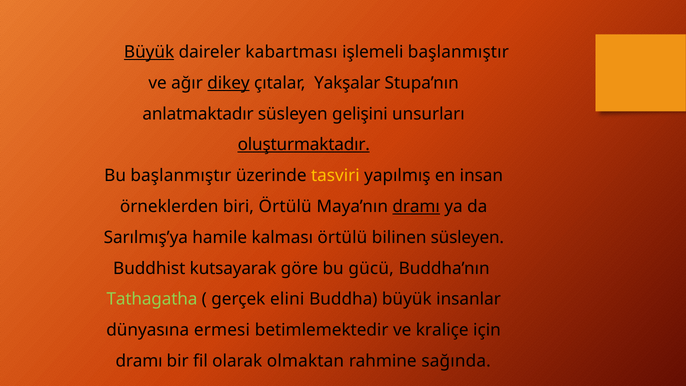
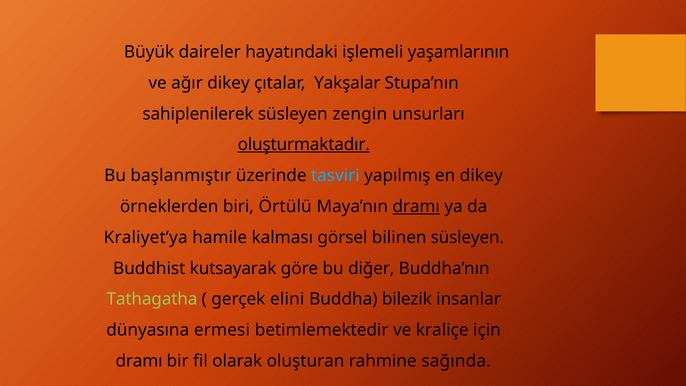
Büyük at (149, 52) underline: present -> none
kabartması: kabartması -> hayatındaki
işlemeli başlanmıştır: başlanmıştır -> yaşamlarının
dikey at (228, 83) underline: present -> none
anlatmaktadır: anlatmaktadır -> sahiplenilerek
gelişini: gelişini -> zengin
tasviri colour: yellow -> light blue
en insan: insan -> dikey
Sarılmış’ya: Sarılmış’ya -> Kraliyet’ya
kalması örtülü: örtülü -> görsel
gücü: gücü -> diğer
Buddha büyük: büyük -> bilezik
olmaktan: olmaktan -> oluşturan
